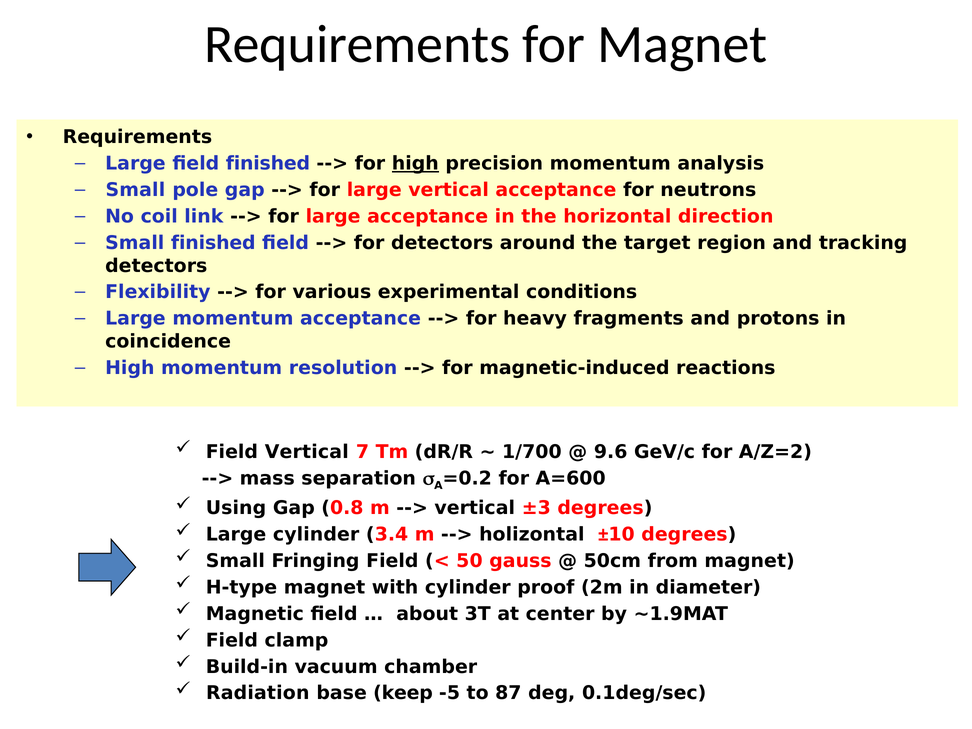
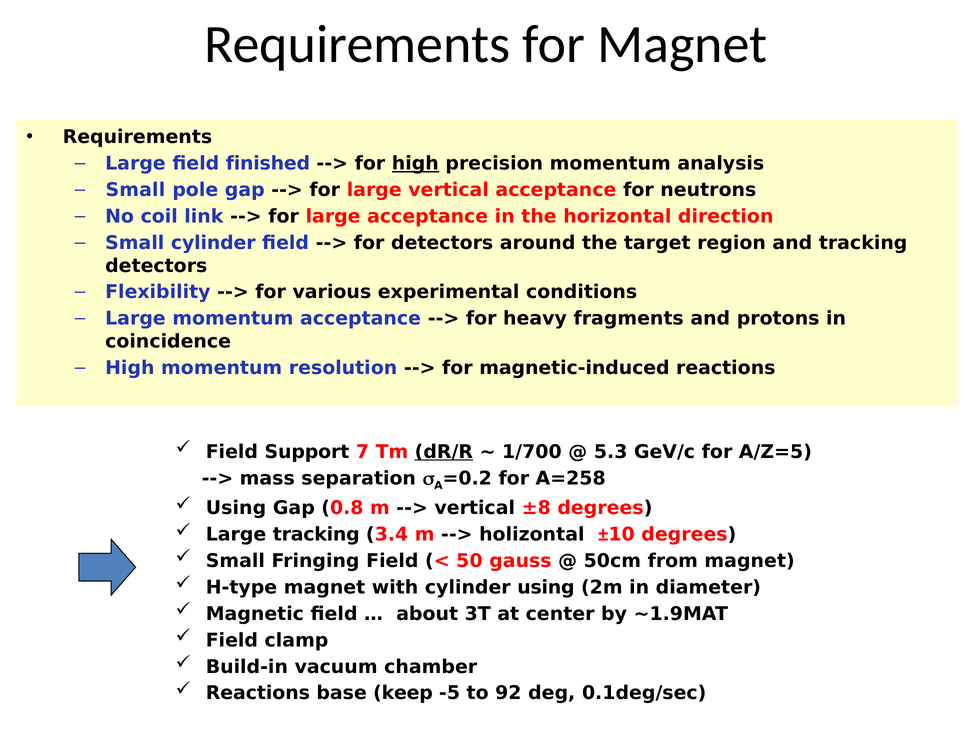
Small finished: finished -> cylinder
Field Vertical: Vertical -> Support
dR/R underline: none -> present
9.6: 9.6 -> 5.3
A/Z=2: A/Z=2 -> A/Z=5
A=600: A=600 -> A=258
±3: ±3 -> ±8
Large cylinder: cylinder -> tracking
cylinder proof: proof -> using
Radiation at (258, 693): Radiation -> Reactions
87: 87 -> 92
